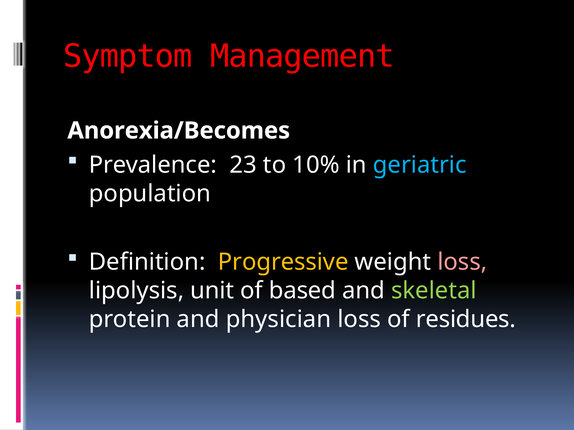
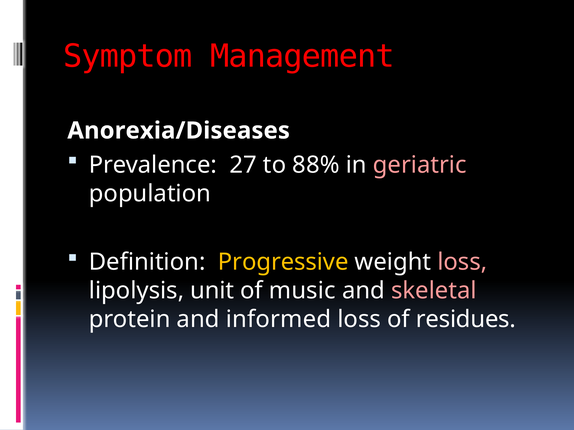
Anorexia/Becomes: Anorexia/Becomes -> Anorexia/Diseases
23: 23 -> 27
10%: 10% -> 88%
geriatric colour: light blue -> pink
based: based -> music
skeletal colour: light green -> pink
physician: physician -> informed
